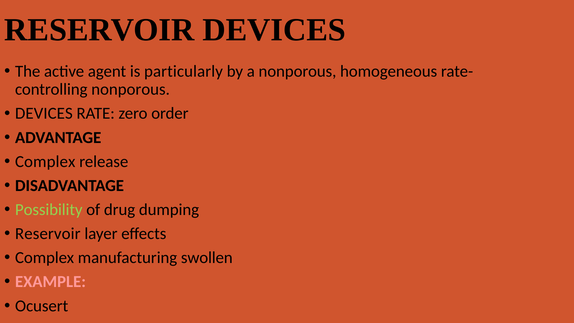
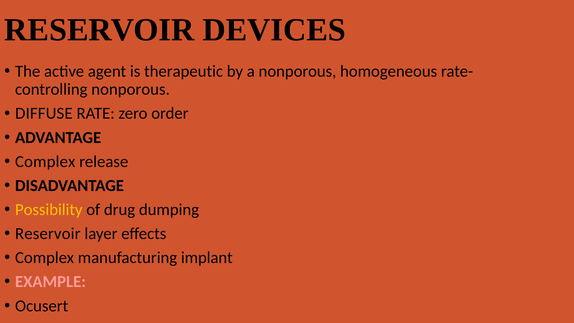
particularly: particularly -> therapeutic
DEVICES at (44, 113): DEVICES -> DIFFUSE
Possibility colour: light green -> yellow
swollen: swollen -> implant
